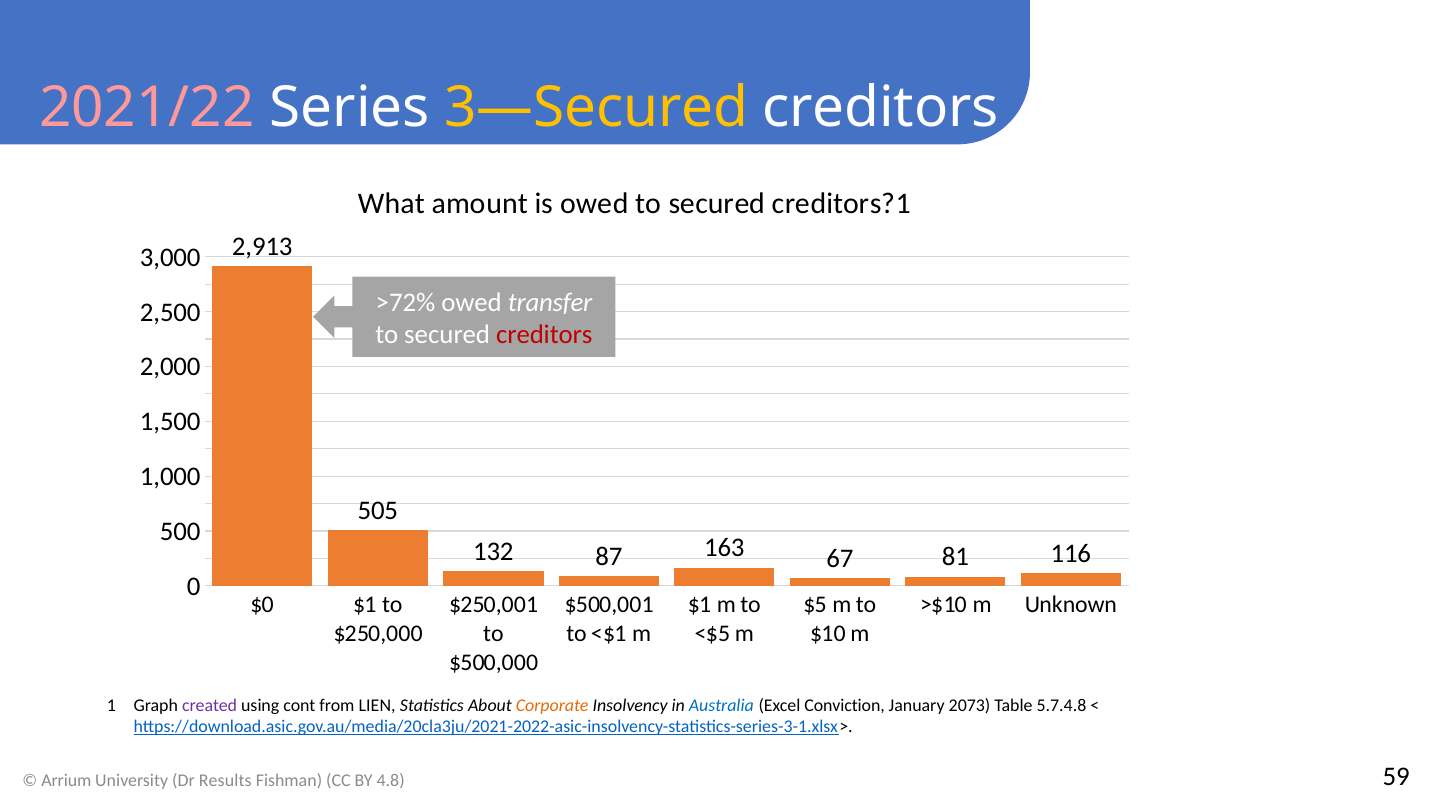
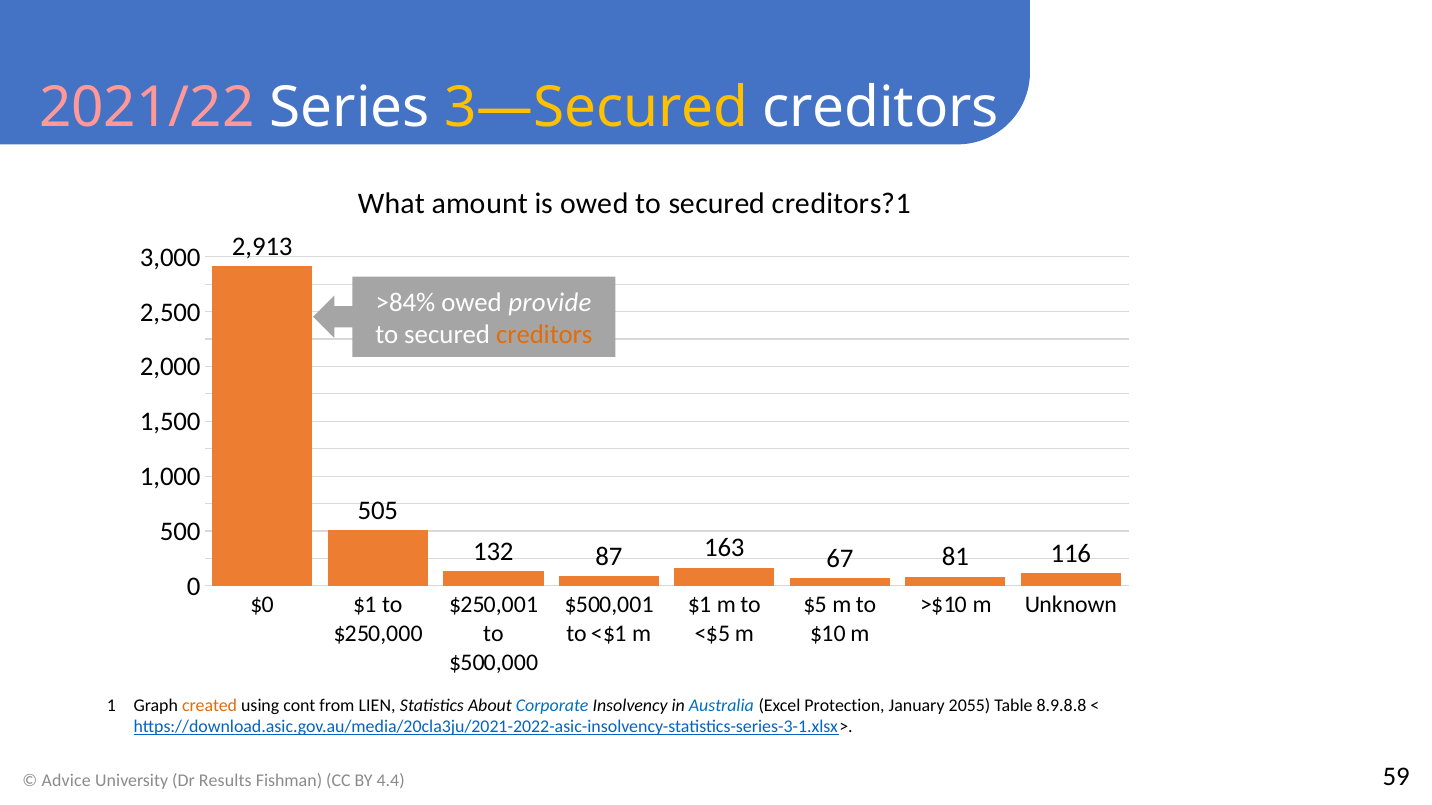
>72%: >72% -> >84%
transfer: transfer -> provide
creditors at (544, 335) colour: red -> orange
created colour: purple -> orange
Corporate colour: orange -> blue
Conviction: Conviction -> Protection
2073: 2073 -> 2055
5.7.4.8: 5.7.4.8 -> 8.9.8.8
Arrium: Arrium -> Advice
4.8: 4.8 -> 4.4
